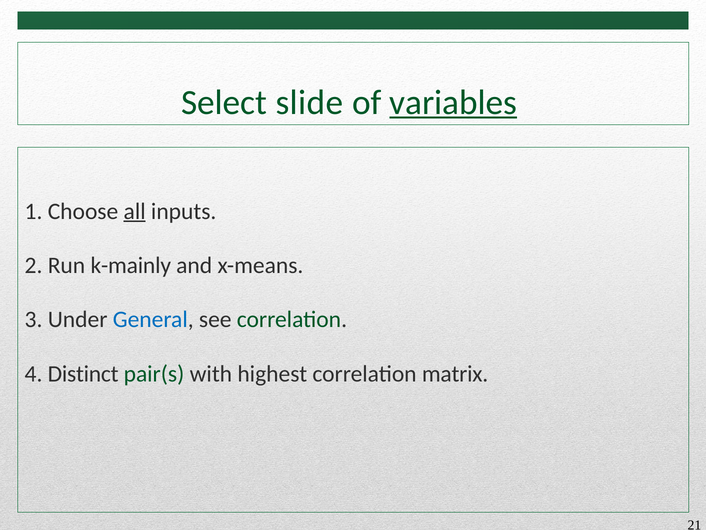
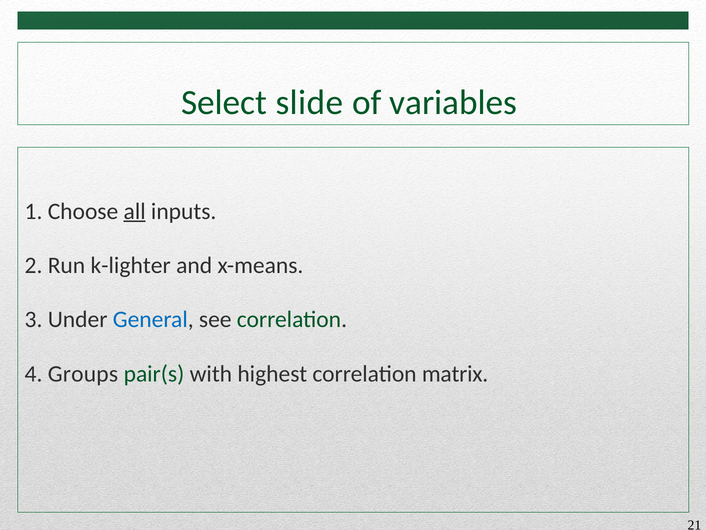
variables underline: present -> none
k-mainly: k-mainly -> k-lighter
Distinct: Distinct -> Groups
